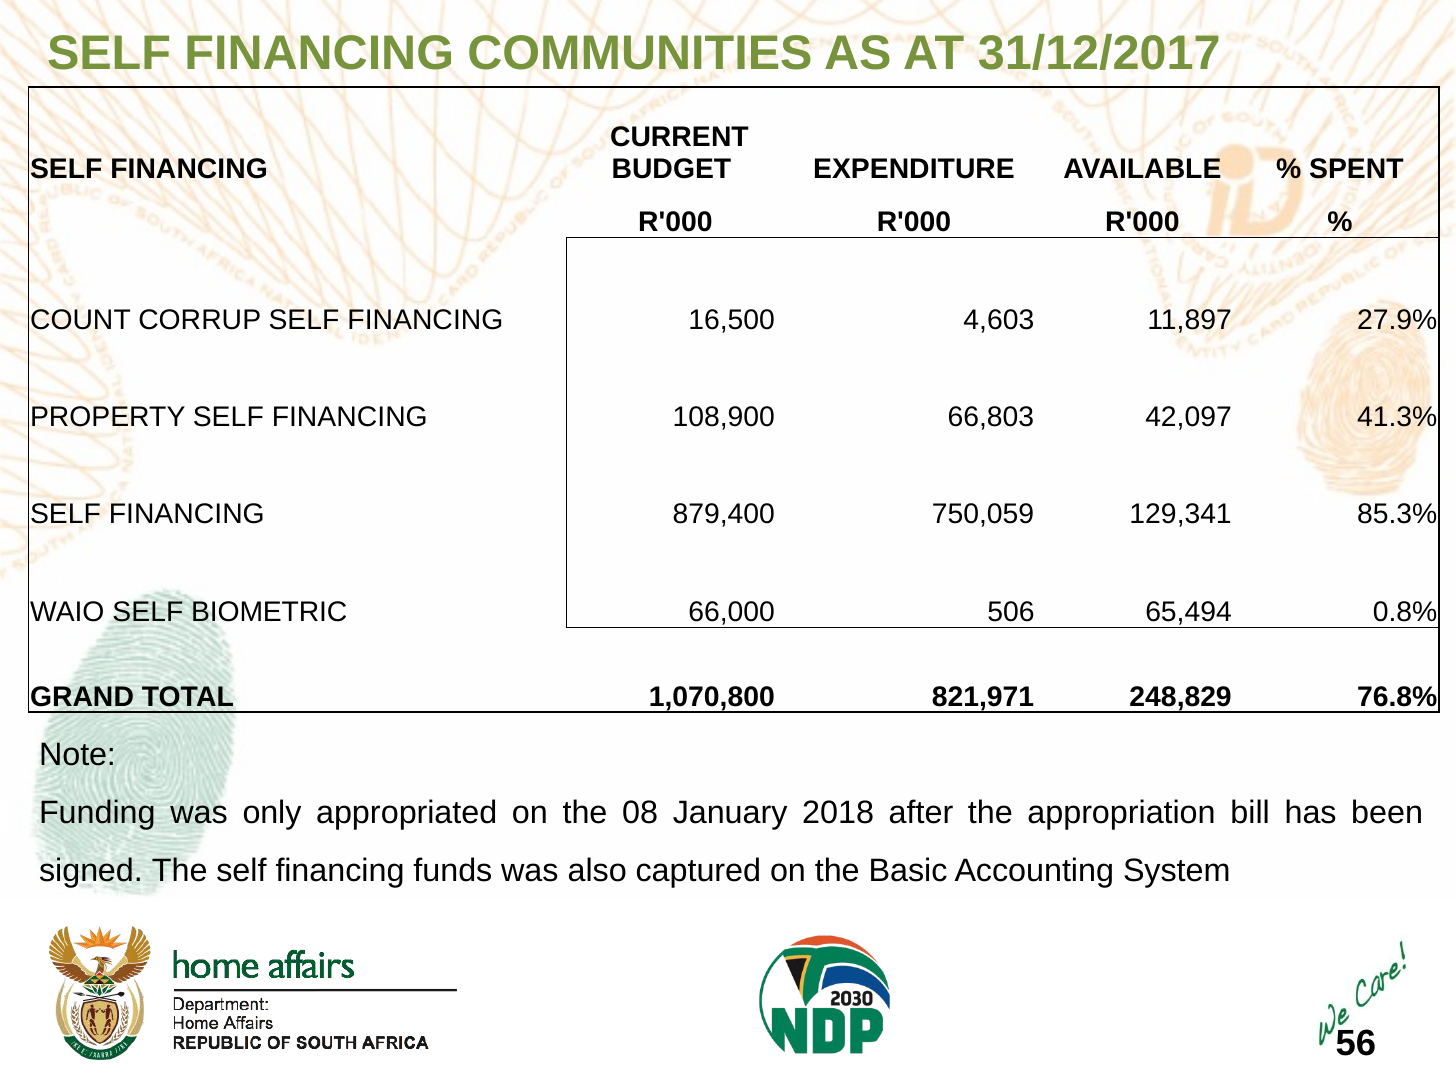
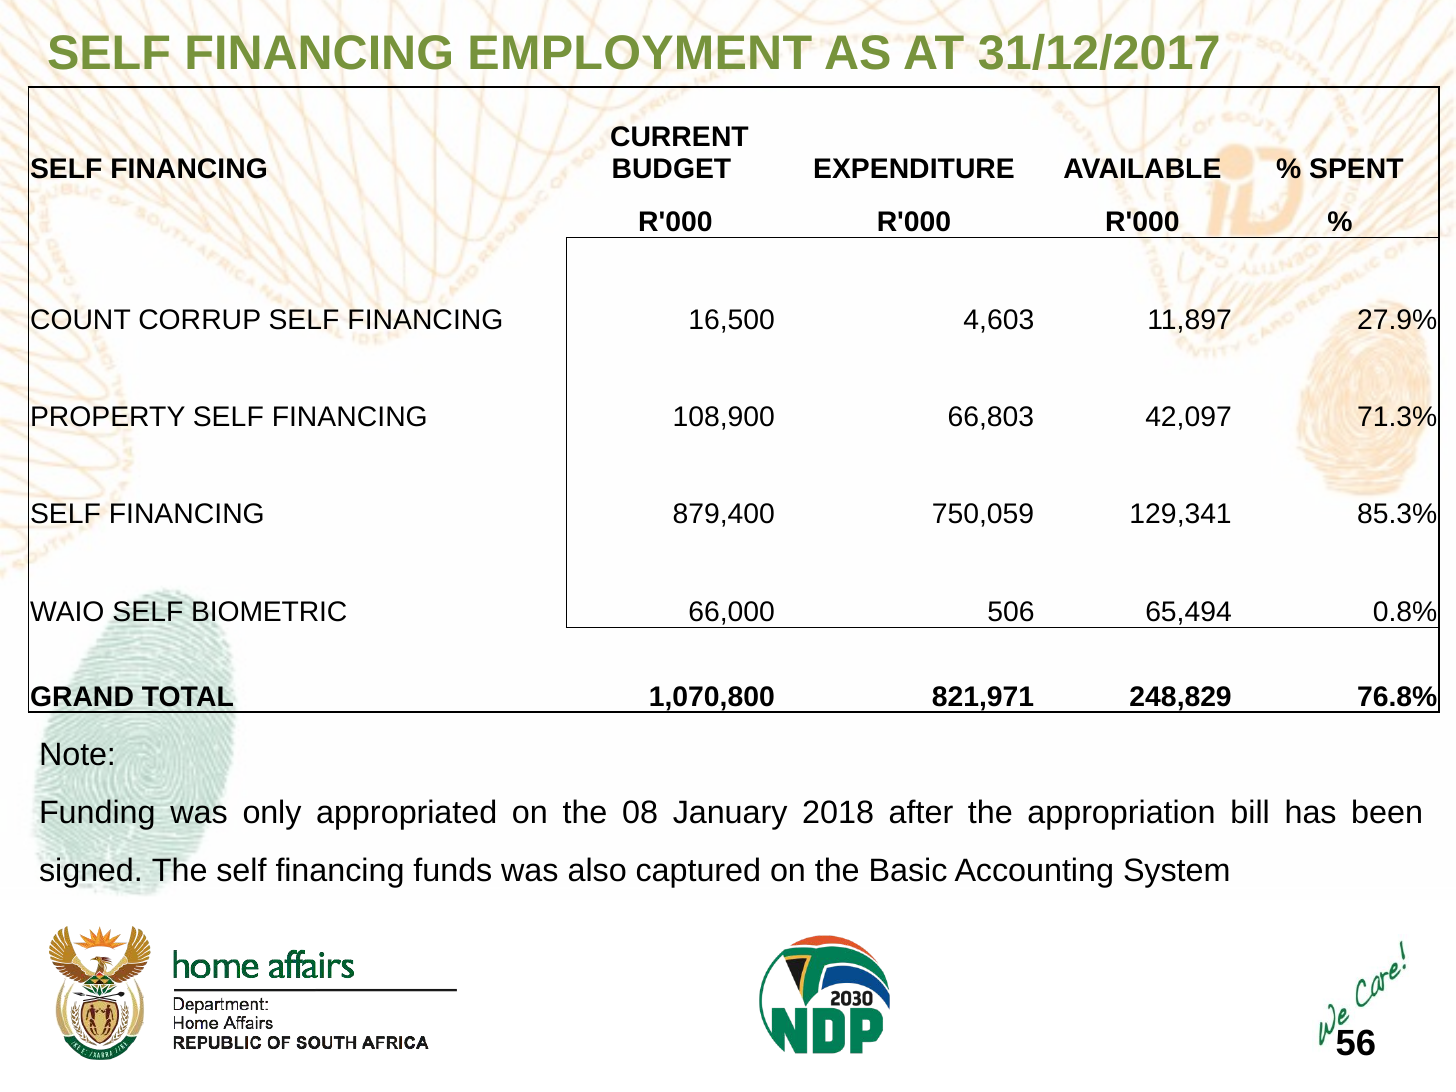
COMMUNITIES: COMMUNITIES -> EMPLOYMENT
41.3%: 41.3% -> 71.3%
